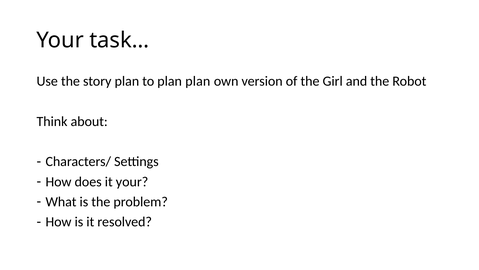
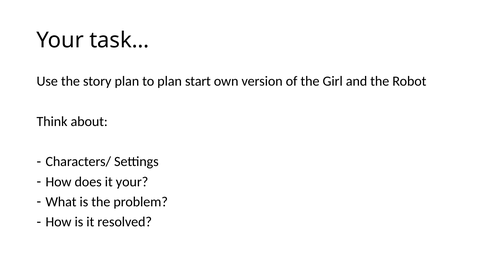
plan plan: plan -> start
